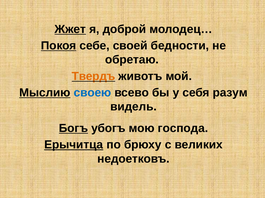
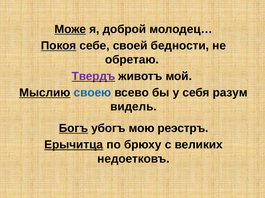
Жжет: Жжет -> Може
Твердъ colour: orange -> purple
господа: господа -> реэстръ
